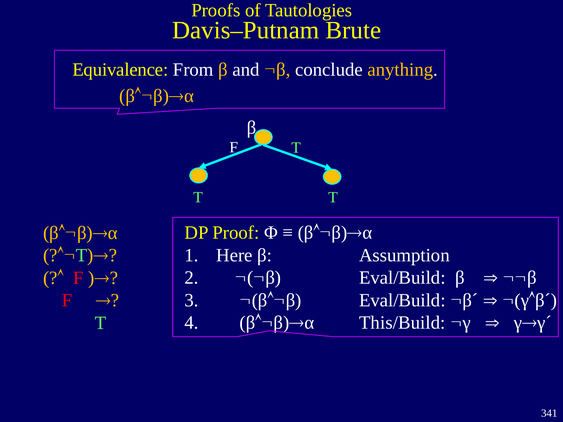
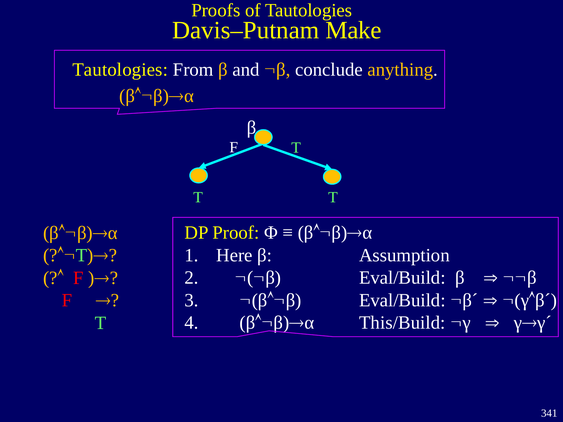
Brute: Brute -> Make
Equivalence at (120, 70): Equivalence -> Tautologies
